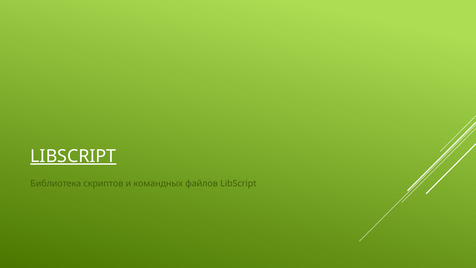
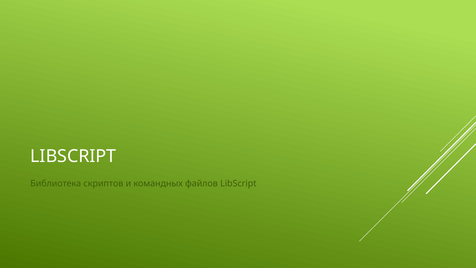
LIBSCRIPT at (73, 156) underline: present -> none
